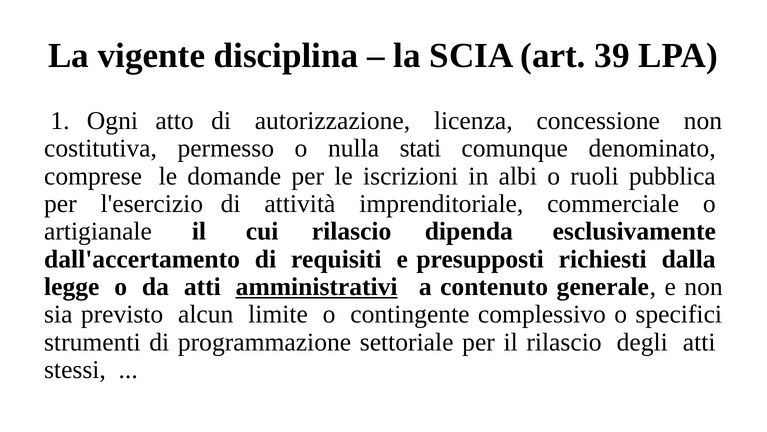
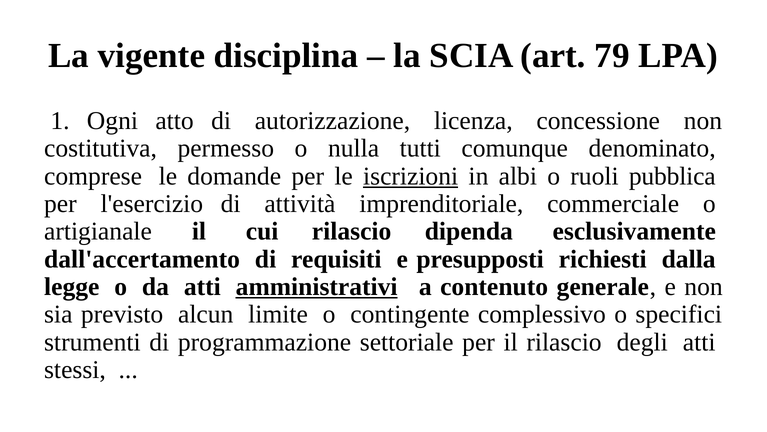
39: 39 -> 79
stati: stati -> tutti
iscrizioni underline: none -> present
